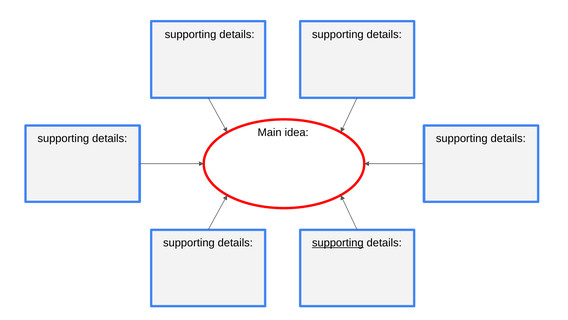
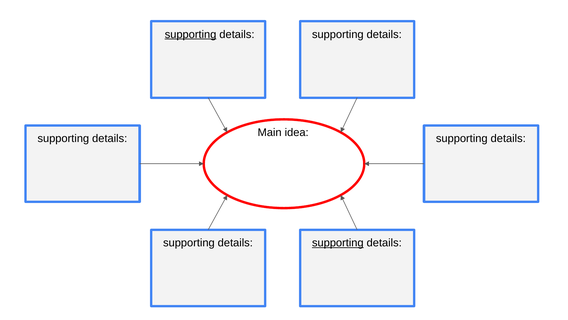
supporting at (191, 34) underline: none -> present
